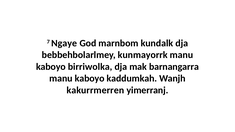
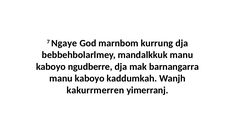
kundalk: kundalk -> kurrung
kunmayorrk: kunmayorrk -> mandalkkuk
birriwolka: birriwolka -> ngudberre
